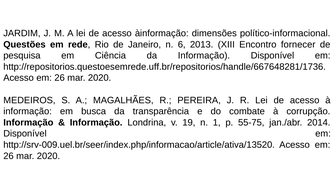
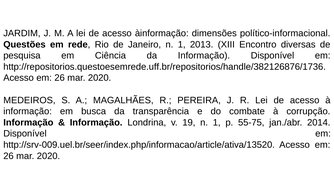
Janeiro n 6: 6 -> 1
fornecer: fornecer -> diversas
http://repositorios.questoesemrede.uff.br/repositorios/handle/667648281/1736: http://repositorios.questoesemrede.uff.br/repositorios/handle/667648281/1736 -> http://repositorios.questoesemrede.uff.br/repositorios/handle/382126876/1736
